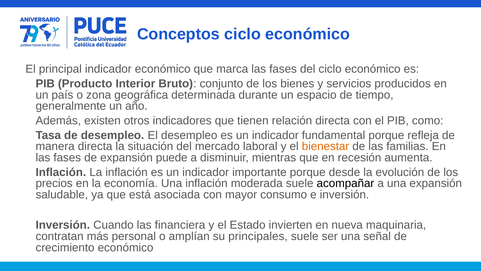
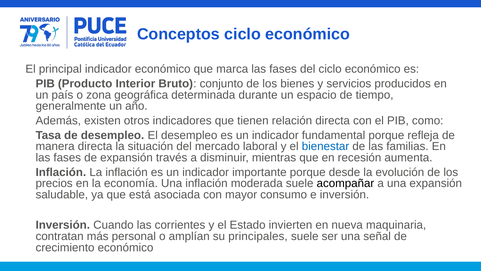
bienestar colour: orange -> blue
puede: puede -> través
financiera: financiera -> corrientes
